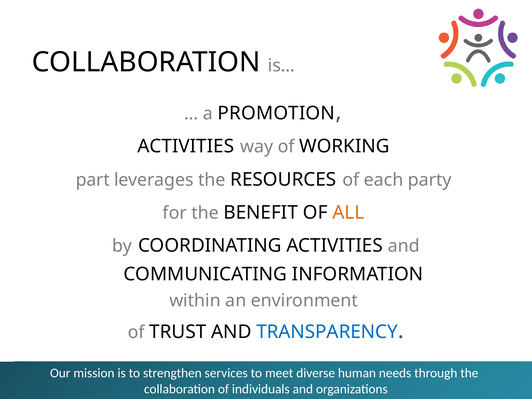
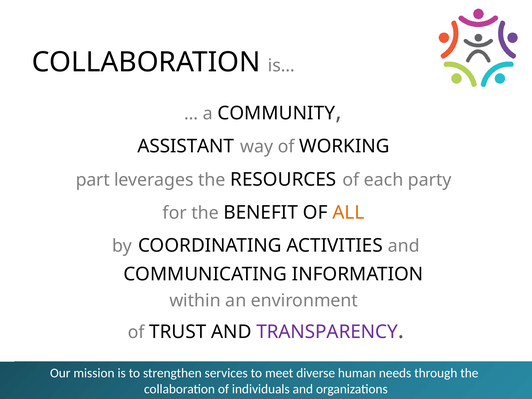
PROMOTION: PROMOTION -> COMMUNITY
ACTIVITIES at (186, 146): ACTIVITIES -> ASSISTANT
TRANSPARENCY colour: blue -> purple
